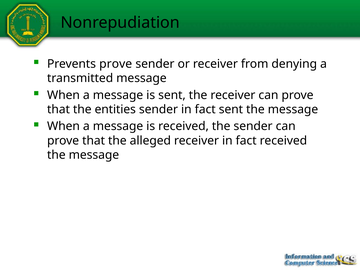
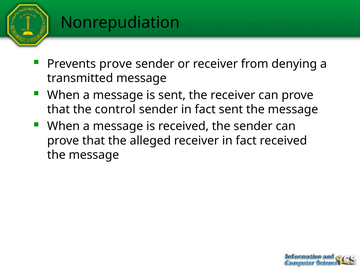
entities: entities -> control
